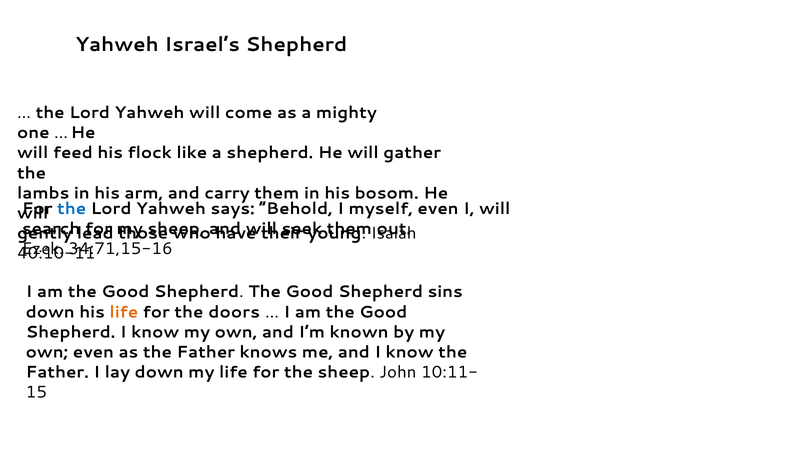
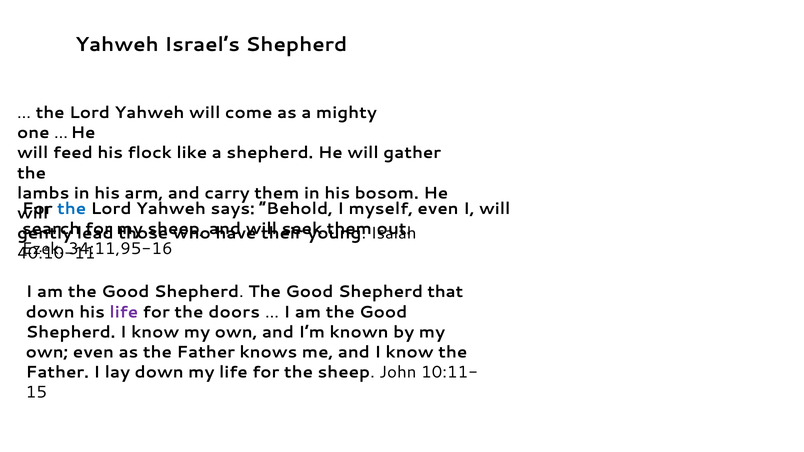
34:71,15-16: 34:71,15-16 -> 34:11,95-16
sins: sins -> that
life at (124, 312) colour: orange -> purple
